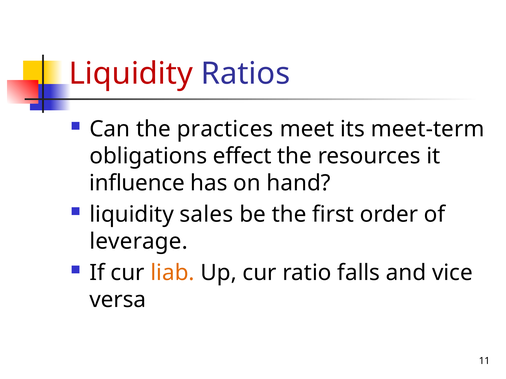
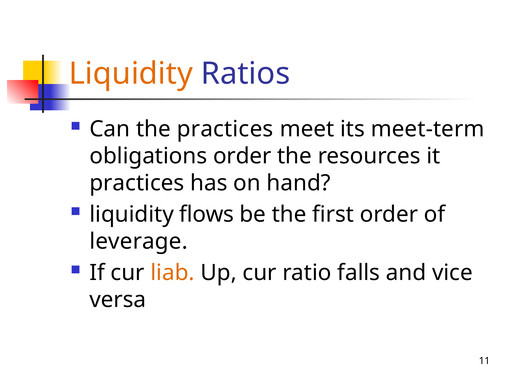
Liquidity at (131, 74) colour: red -> orange
obligations effect: effect -> order
influence at (137, 183): influence -> practices
sales: sales -> flows
